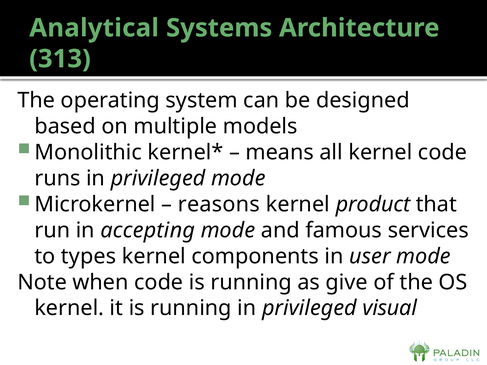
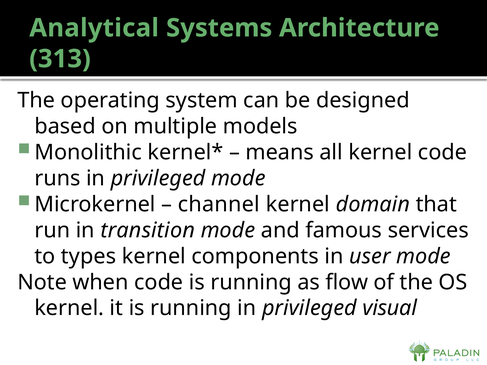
reasons: reasons -> channel
product: product -> domain
accepting: accepting -> transition
give: give -> flow
